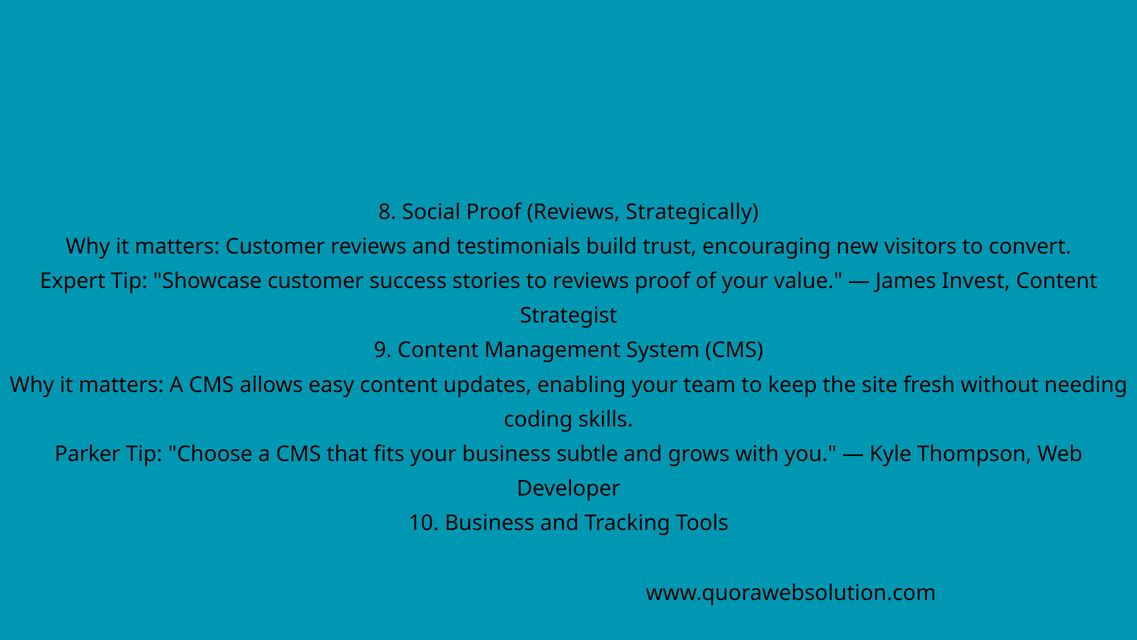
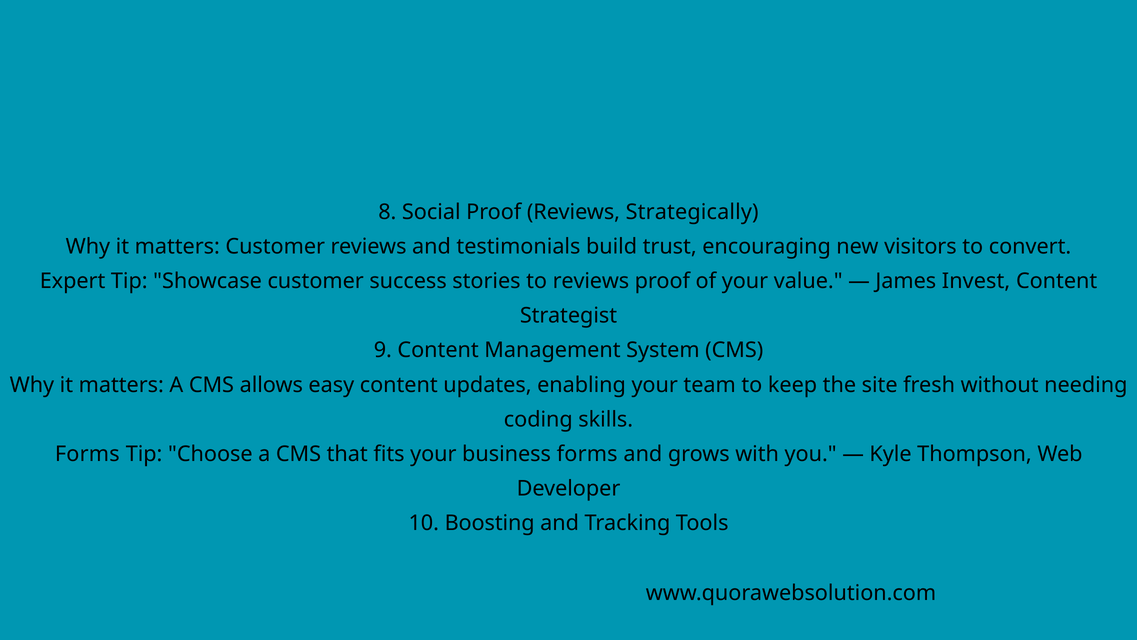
Parker at (88, 454): Parker -> Forms
business subtle: subtle -> forms
10 Business: Business -> Boosting
